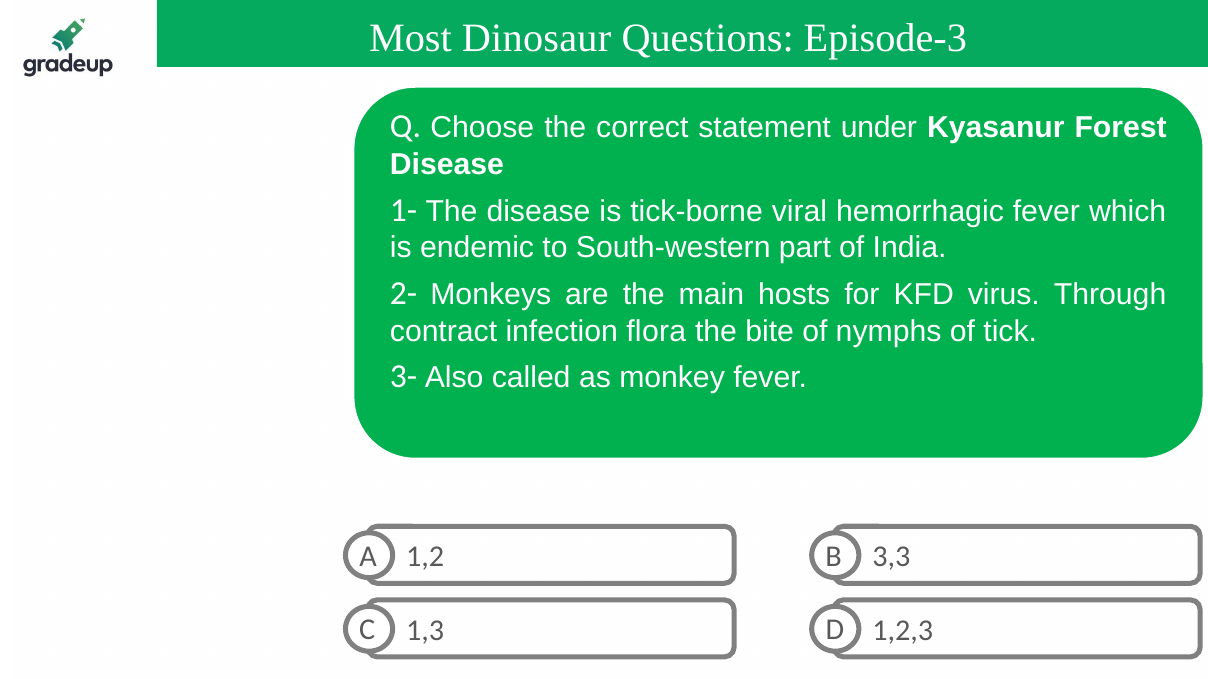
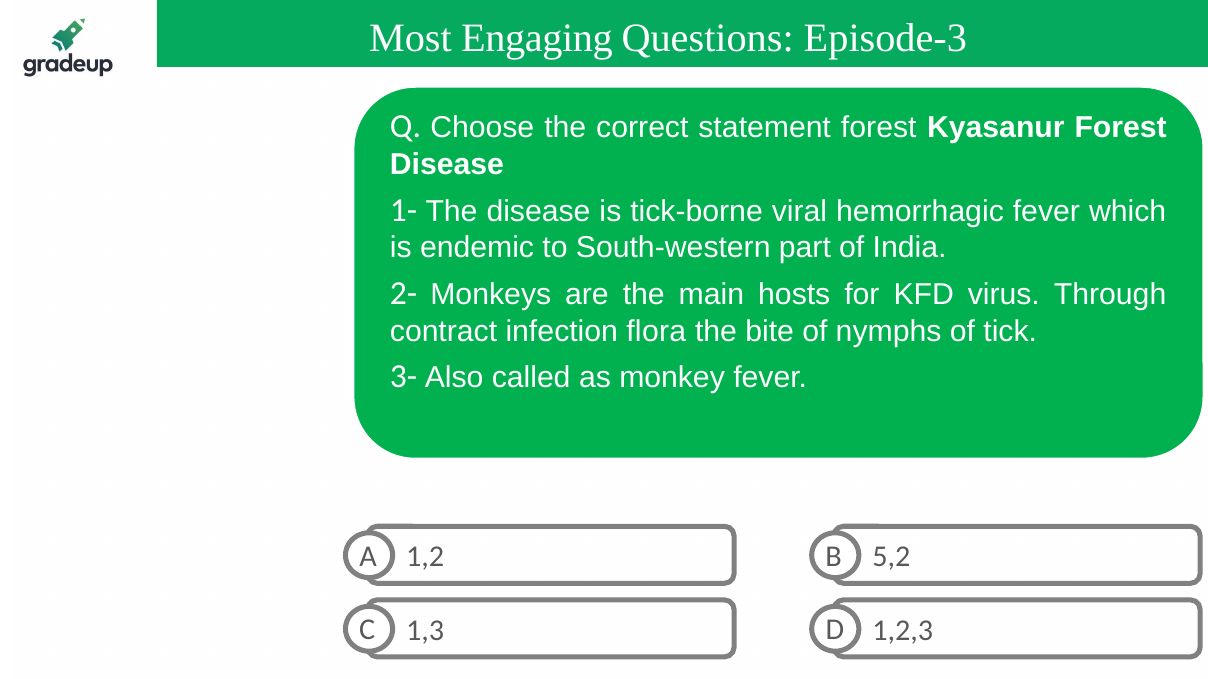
Dinosaur: Dinosaur -> Engaging
statement under: under -> forest
3,3: 3,3 -> 5,2
